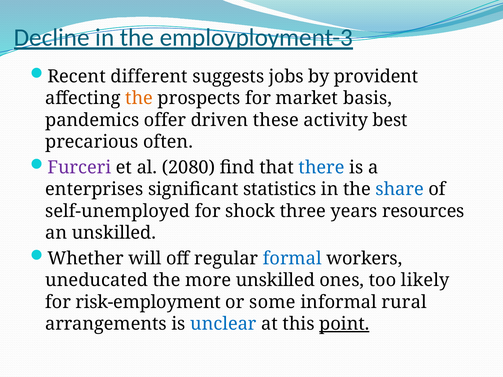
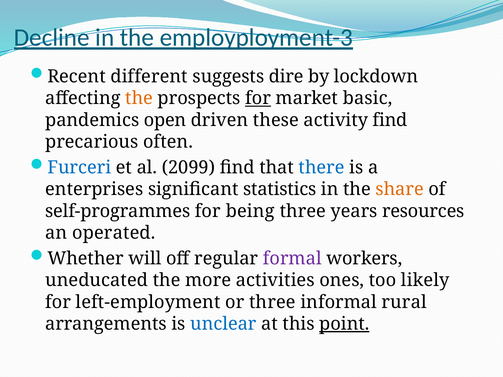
jobs: jobs -> dire
provident: provident -> lockdown
for at (258, 98) underline: none -> present
basis: basis -> basic
offer: offer -> open
activity best: best -> find
Furceri colour: purple -> blue
2080: 2080 -> 2099
share colour: blue -> orange
self-unemployed: self-unemployed -> self-programmes
shock: shock -> being
an unskilled: unskilled -> operated
formal colour: blue -> purple
more unskilled: unskilled -> activities
risk-employment: risk-employment -> left-employment
or some: some -> three
